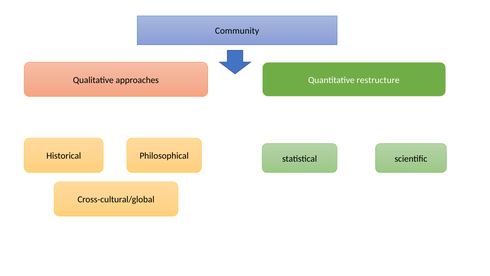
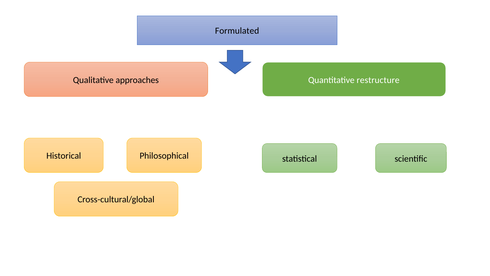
Community: Community -> Formulated
